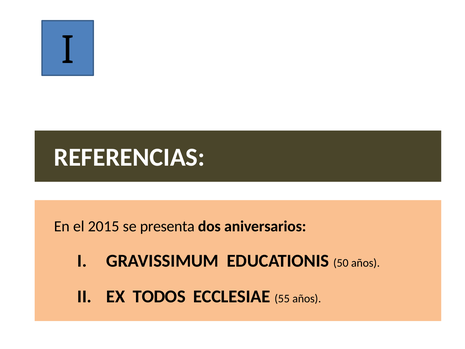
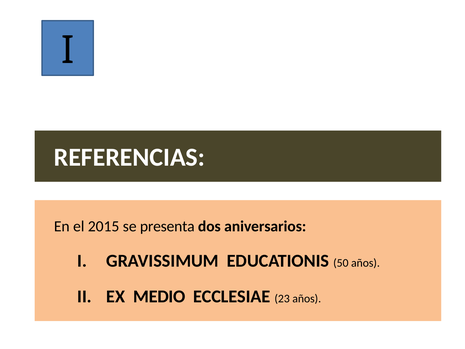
TODOS: TODOS -> MEDIO
55: 55 -> 23
